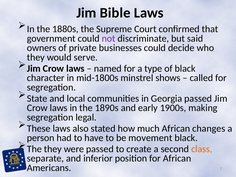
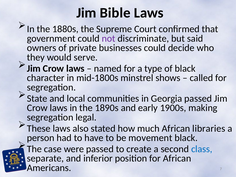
changes: changes -> libraries
The they: they -> case
class colour: orange -> blue
